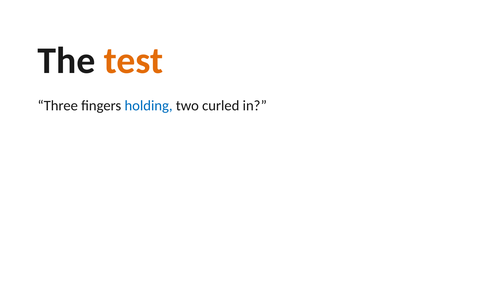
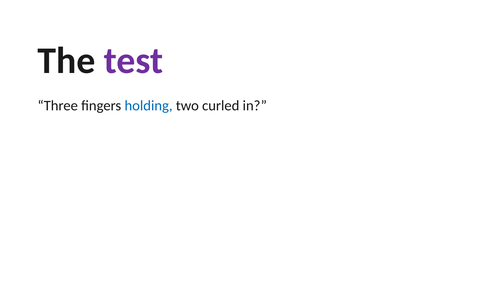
test colour: orange -> purple
